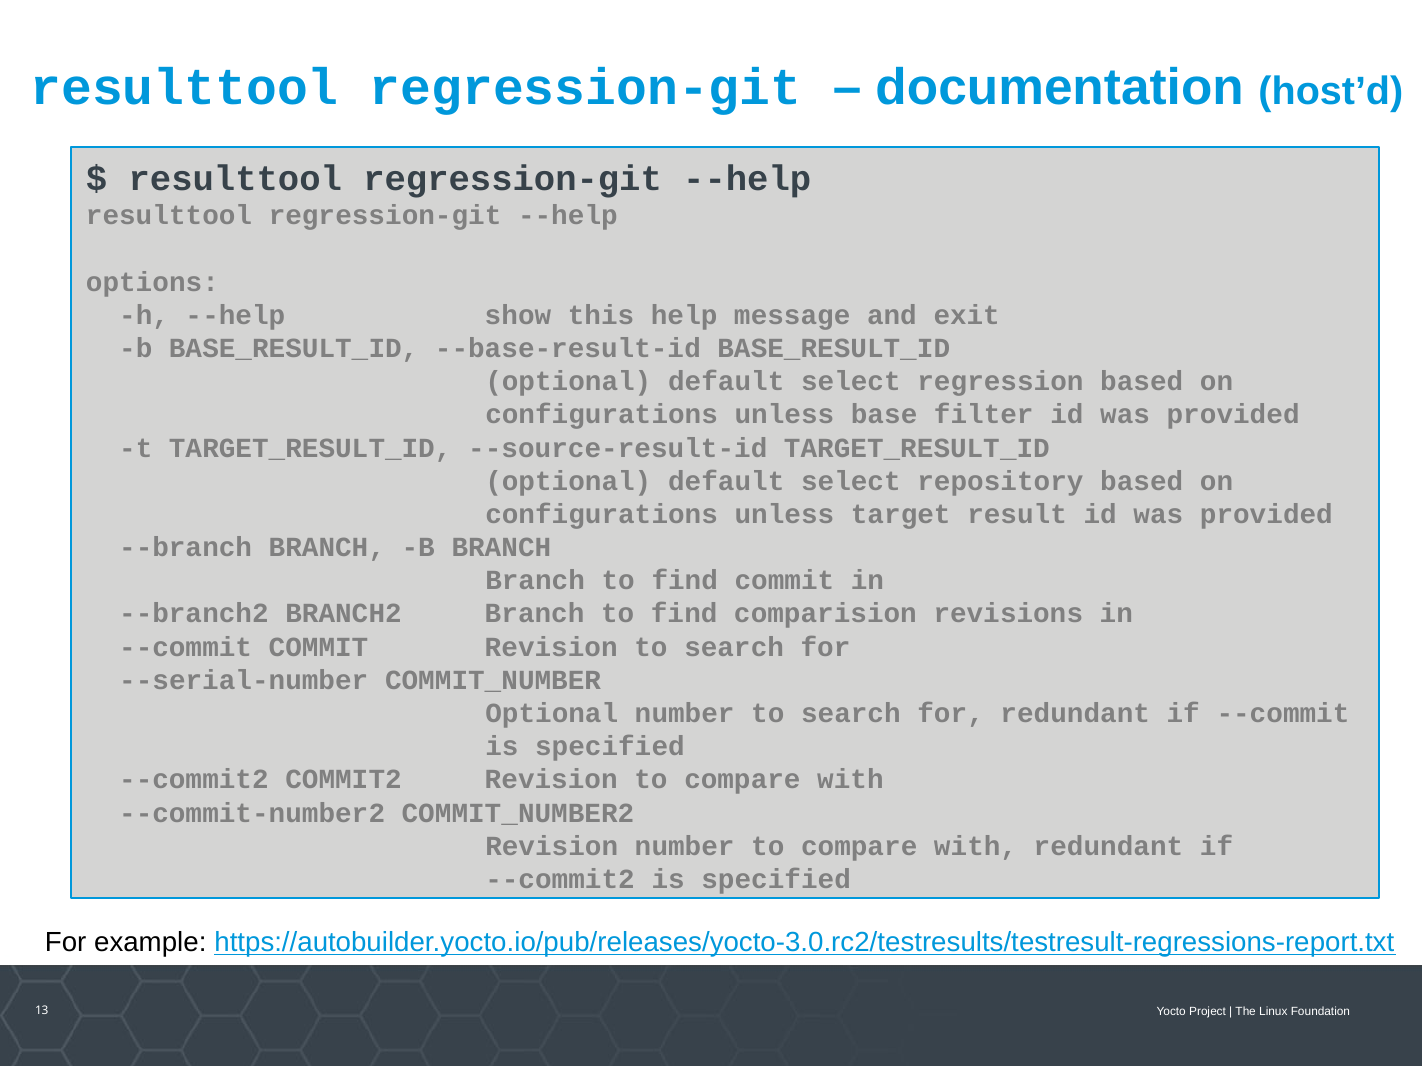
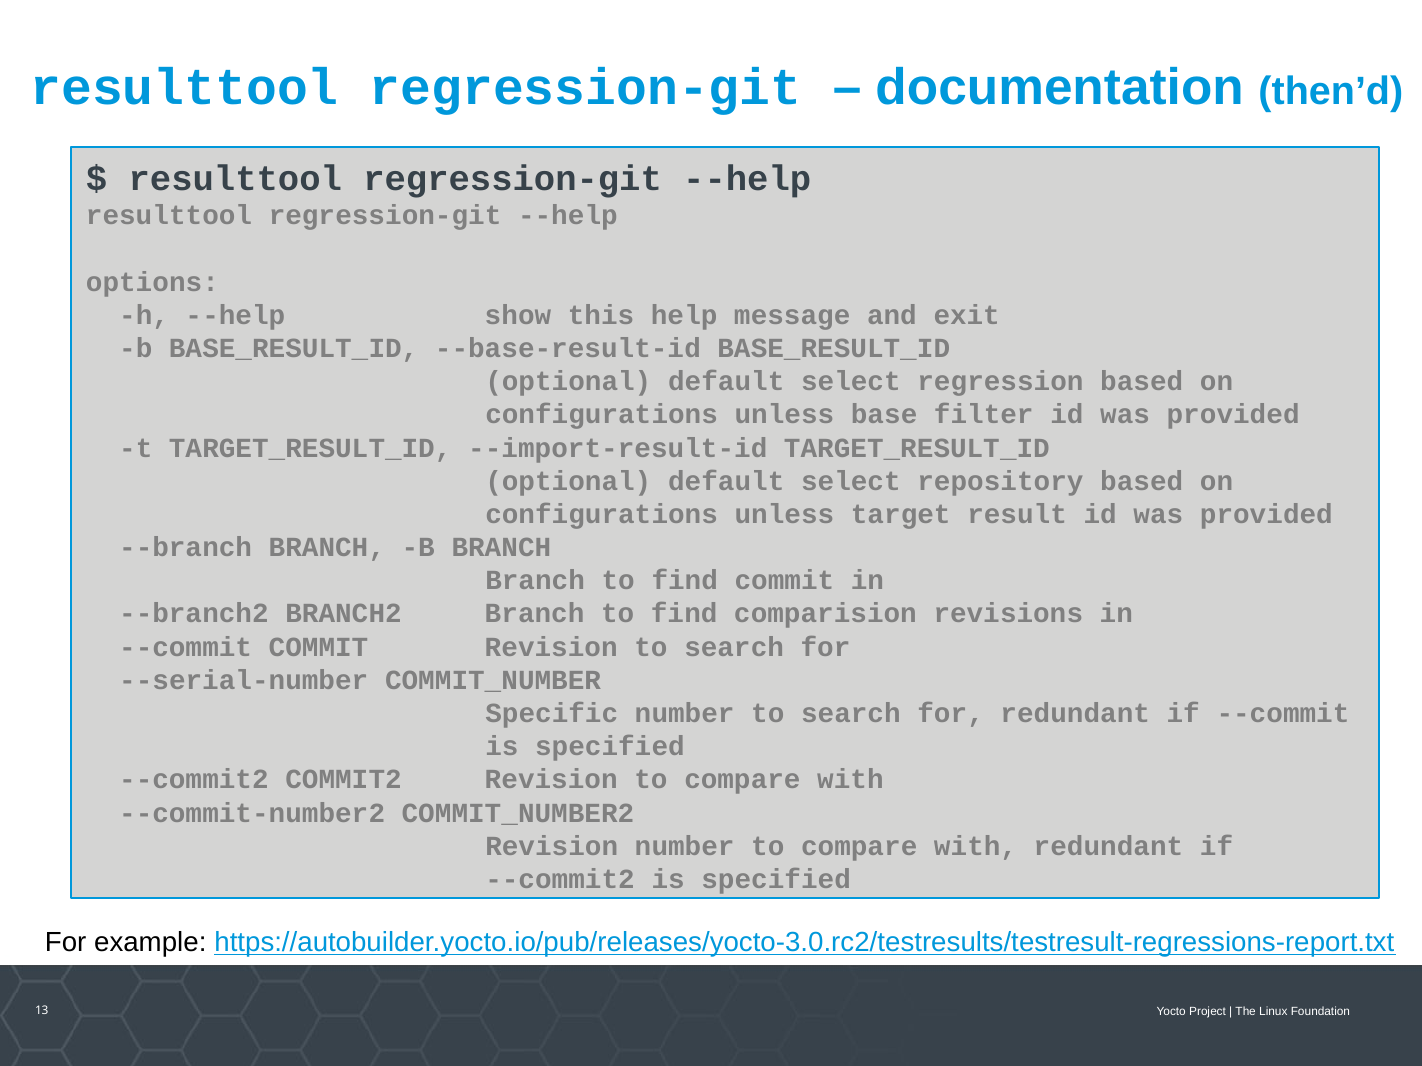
host’d: host’d -> then’d
--source-result-id: --source-result-id -> --import-result-id
Optional at (552, 714): Optional -> Specific
